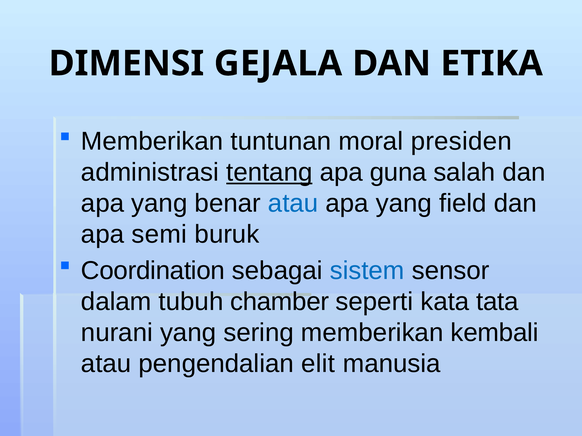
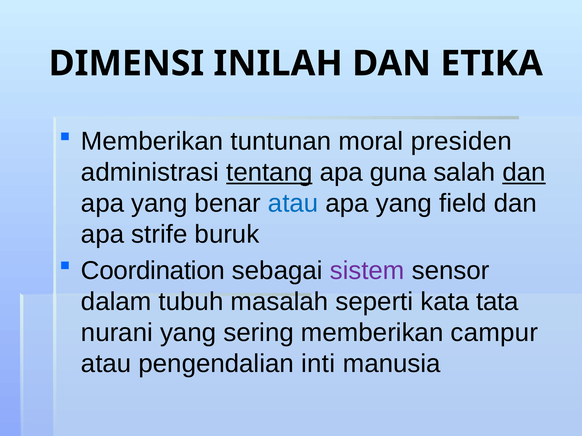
GEJALA: GEJALA -> INILAH
dan at (524, 173) underline: none -> present
semi: semi -> strife
sistem colour: blue -> purple
chamber: chamber -> masalah
kembali: kembali -> campur
elit: elit -> inti
